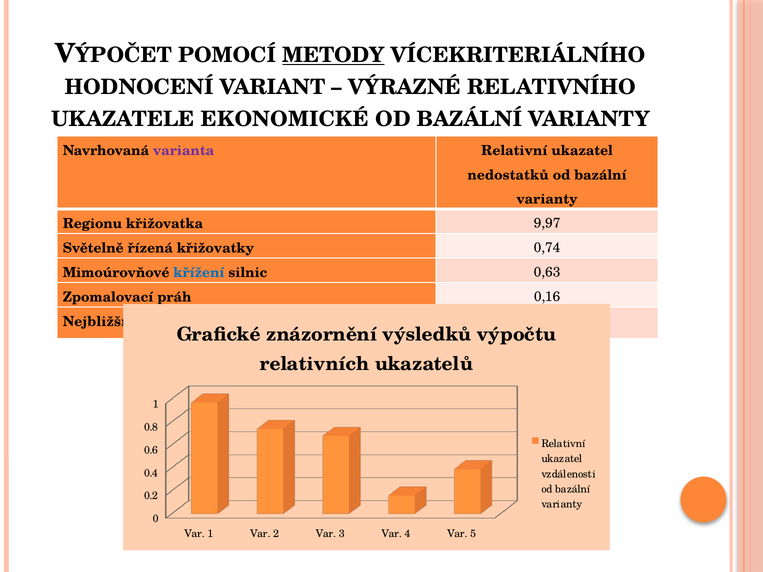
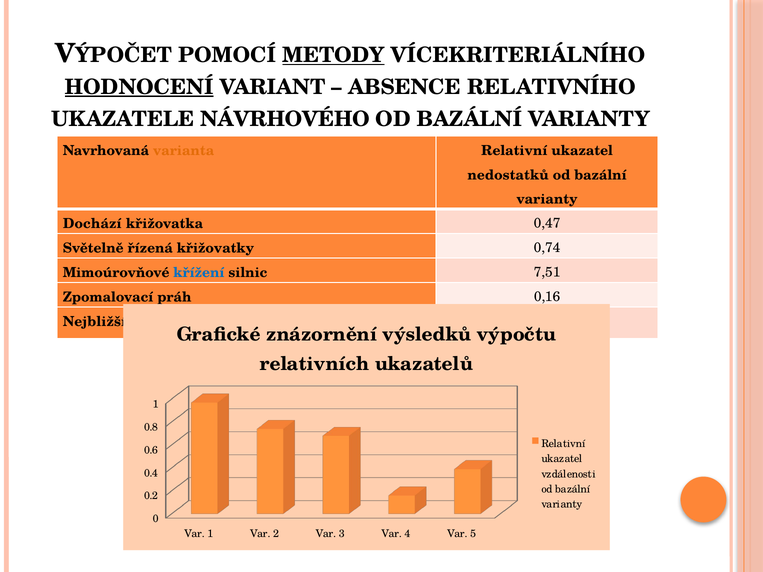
HODNOCENÍ underline: none -> present
VÝRAZNÉ: VÝRAZNÉ -> ABSENCE
EKONOMICKÉ: EKONOMICKÉ -> NÁVRHOVÉHO
varianta colour: purple -> orange
Regionu: Regionu -> Dochází
9,97: 9,97 -> 0,47
0,63: 0,63 -> 7,51
